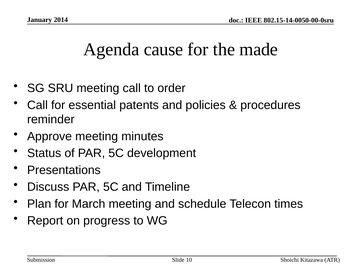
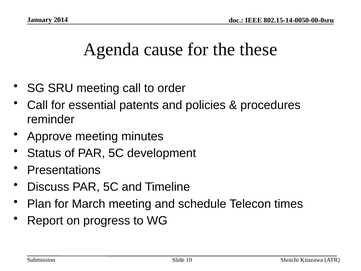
made: made -> these
